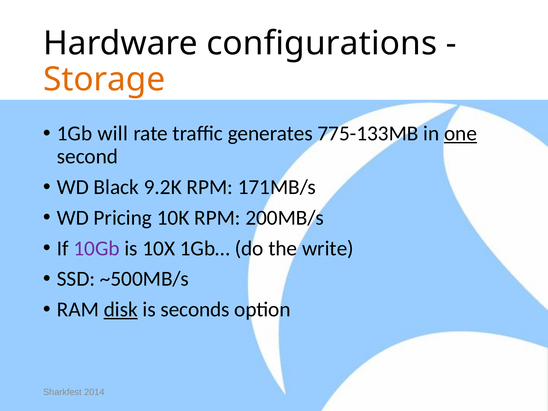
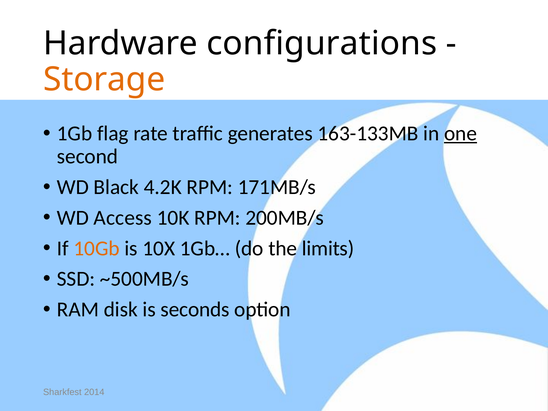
will: will -> flag
775-133MB: 775-133MB -> 163-133MB
9.2K: 9.2K -> 4.2K
Pricing: Pricing -> Access
10Gb colour: purple -> orange
write: write -> limits
disk underline: present -> none
